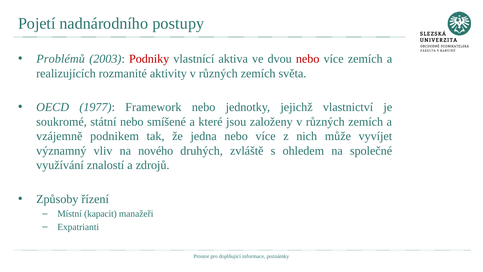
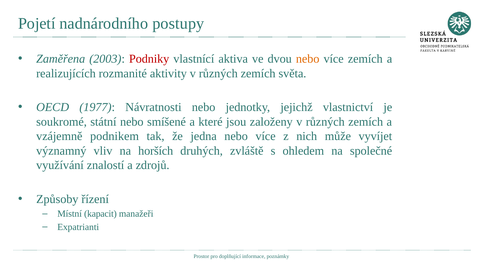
Problémů: Problémů -> Zaměřena
nebo at (308, 59) colour: red -> orange
Framework: Framework -> Návratnosti
nového: nového -> horších
